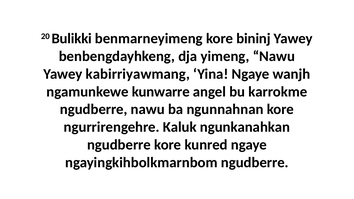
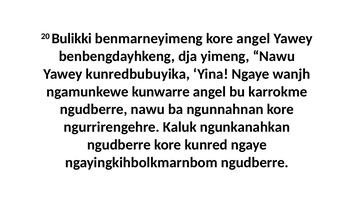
kore bininj: bininj -> angel
kabirriyawmang: kabirriyawmang -> kunredbubuyika
